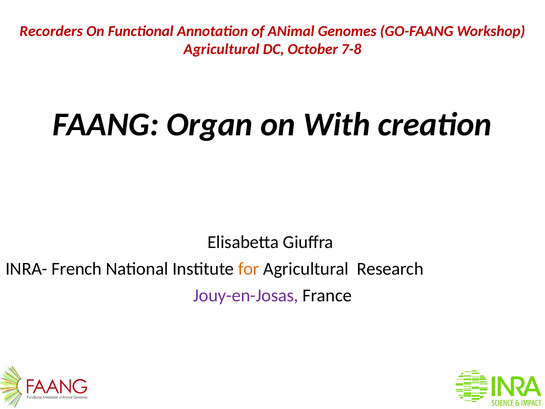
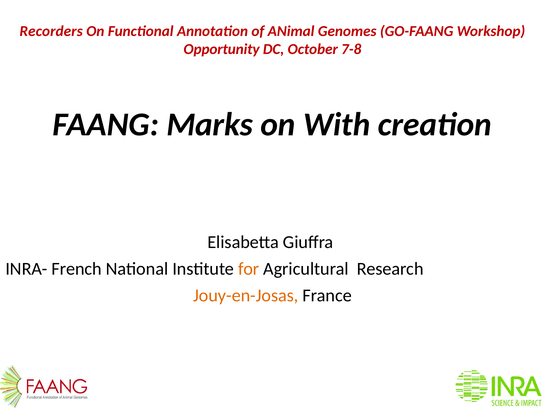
Agricultural at (221, 49): Agricultural -> Opportunity
Organ: Organ -> Marks
Jouy-en-Josas colour: purple -> orange
